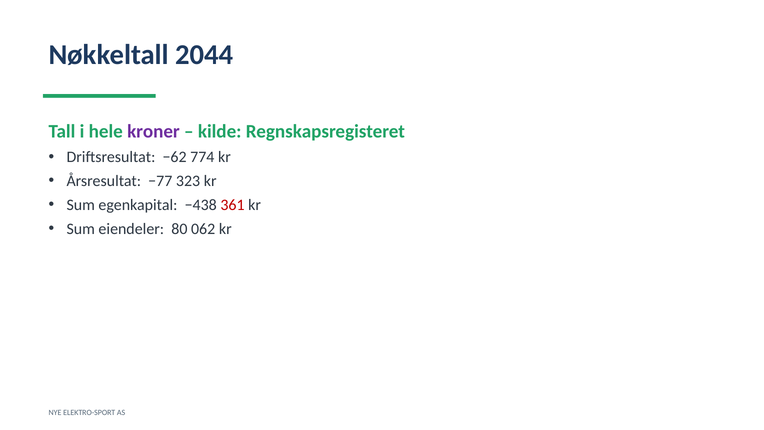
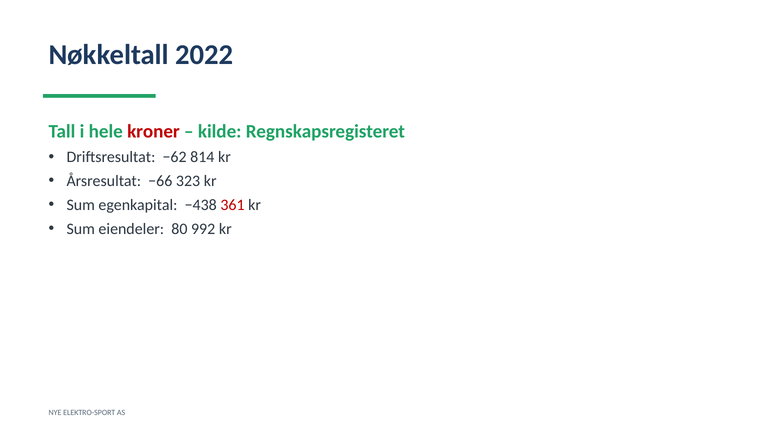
2044: 2044 -> 2022
kroner colour: purple -> red
774: 774 -> 814
−77: −77 -> −66
062: 062 -> 992
